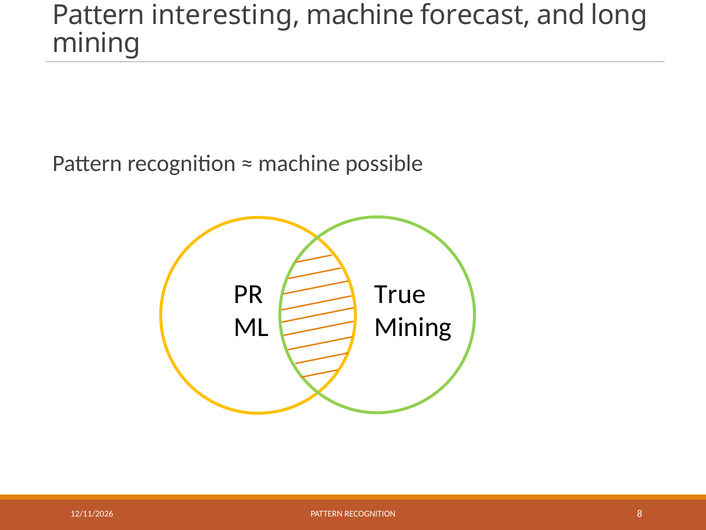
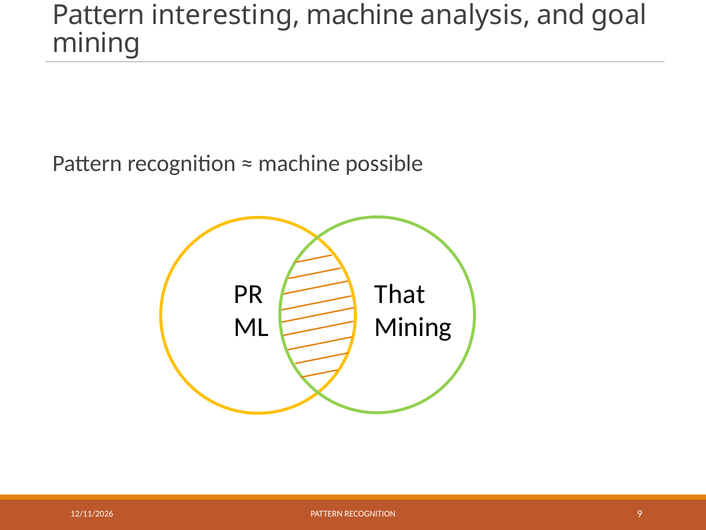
forecast: forecast -> analysis
long: long -> goal
True: True -> That
8: 8 -> 9
